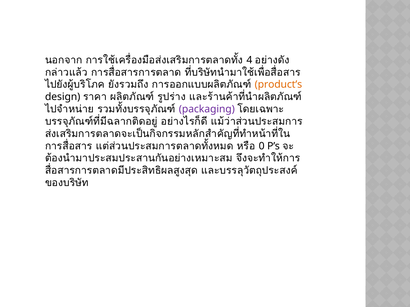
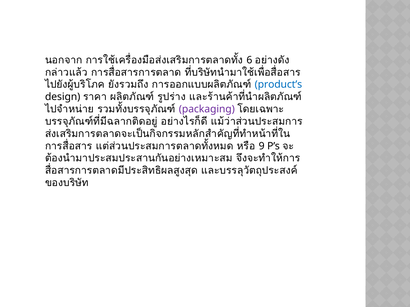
4: 4 -> 6
product’s colour: orange -> blue
0: 0 -> 9
